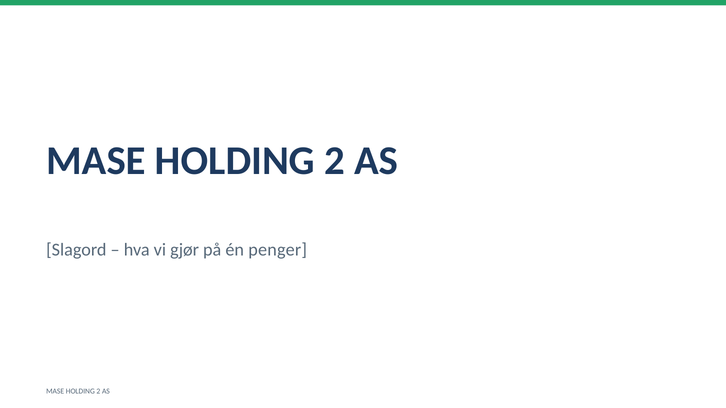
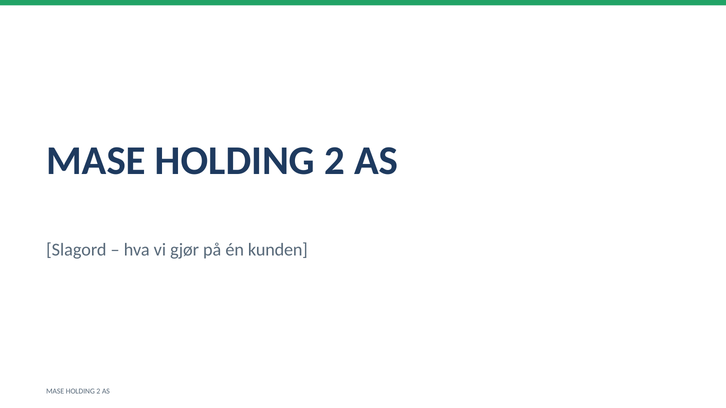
penger: penger -> kunden
